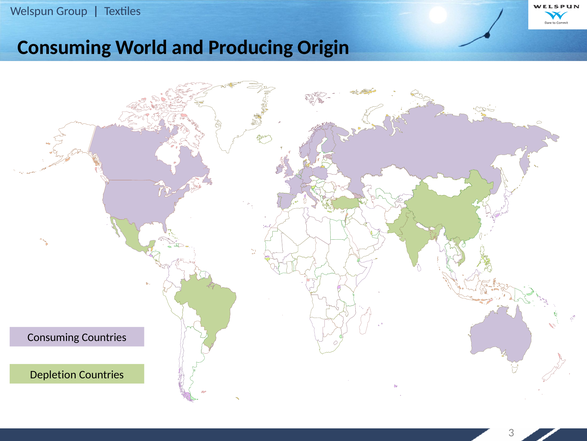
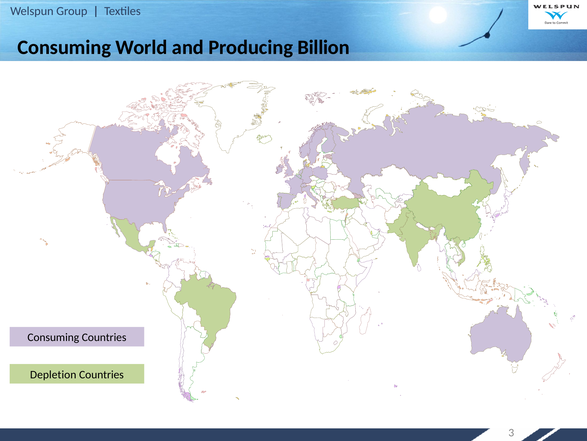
Origin: Origin -> Billion
